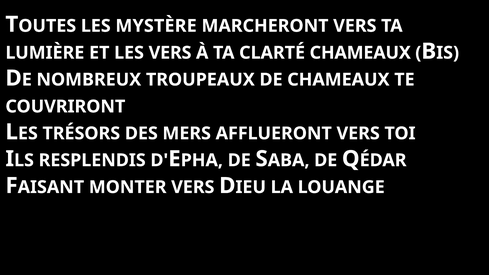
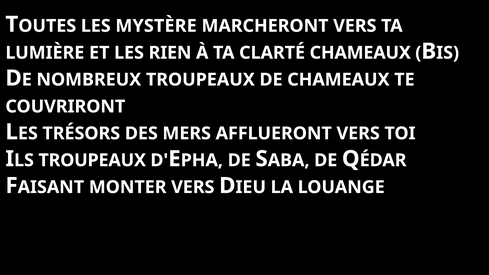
LES VERS: VERS -> RIEN
RESPLENDIS at (92, 160): RESPLENDIS -> TROUPEAUX
